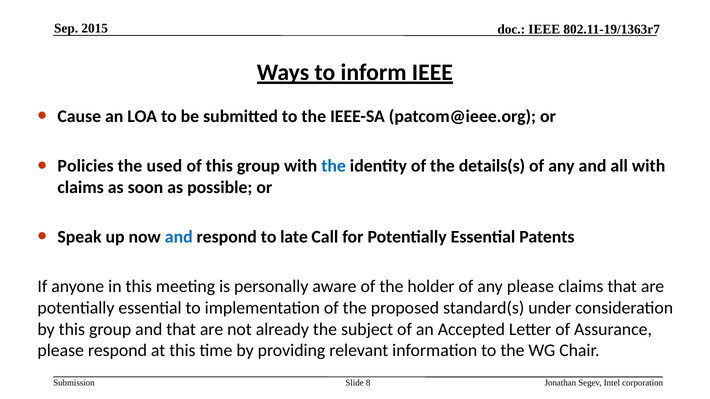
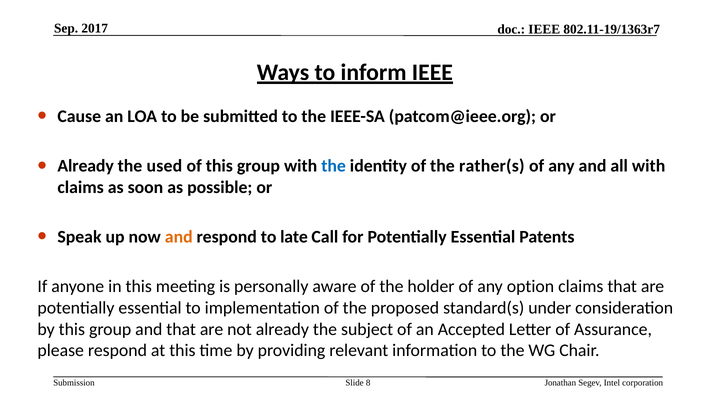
2015: 2015 -> 2017
Policies at (86, 166): Policies -> Already
details(s: details(s -> rather(s
and at (179, 237) colour: blue -> orange
any please: please -> option
